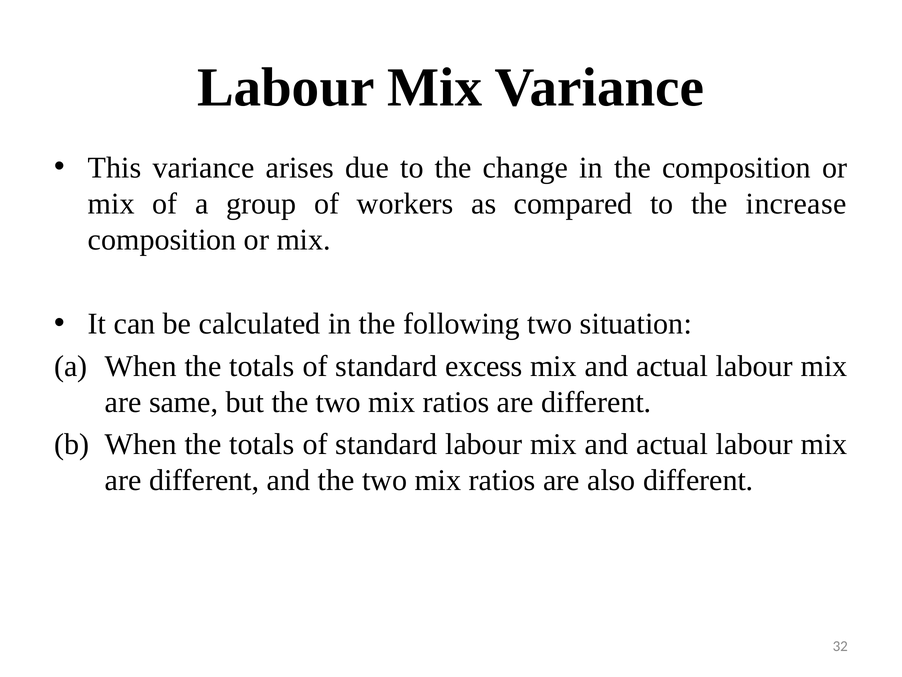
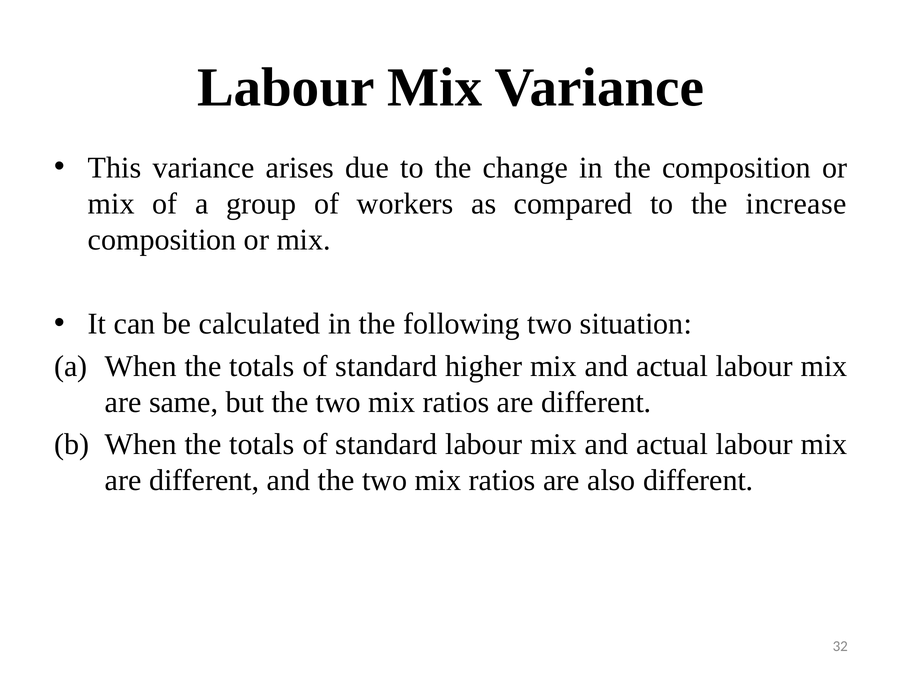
excess: excess -> higher
